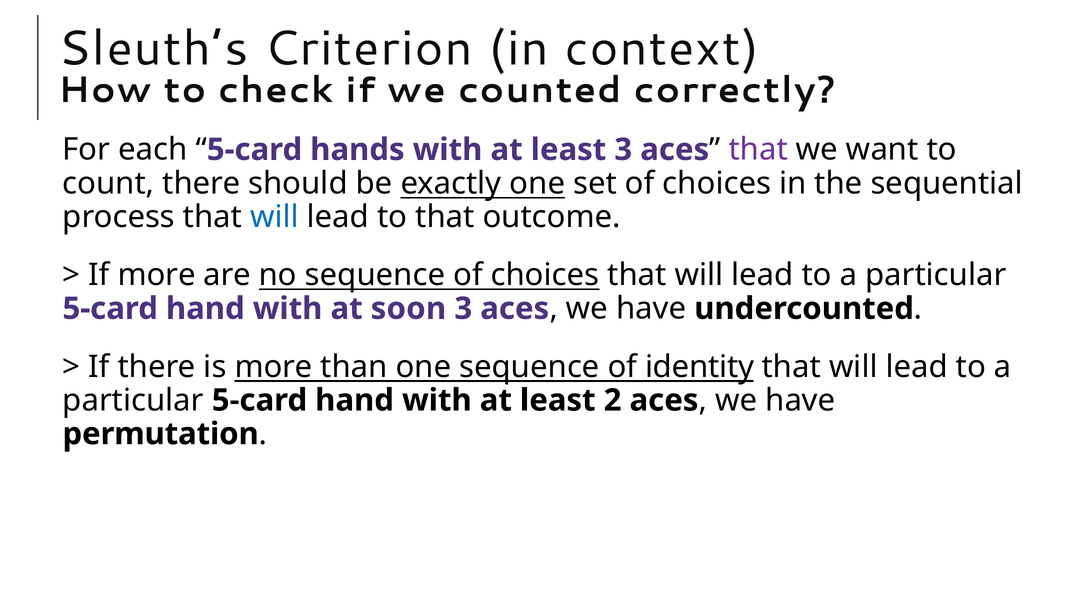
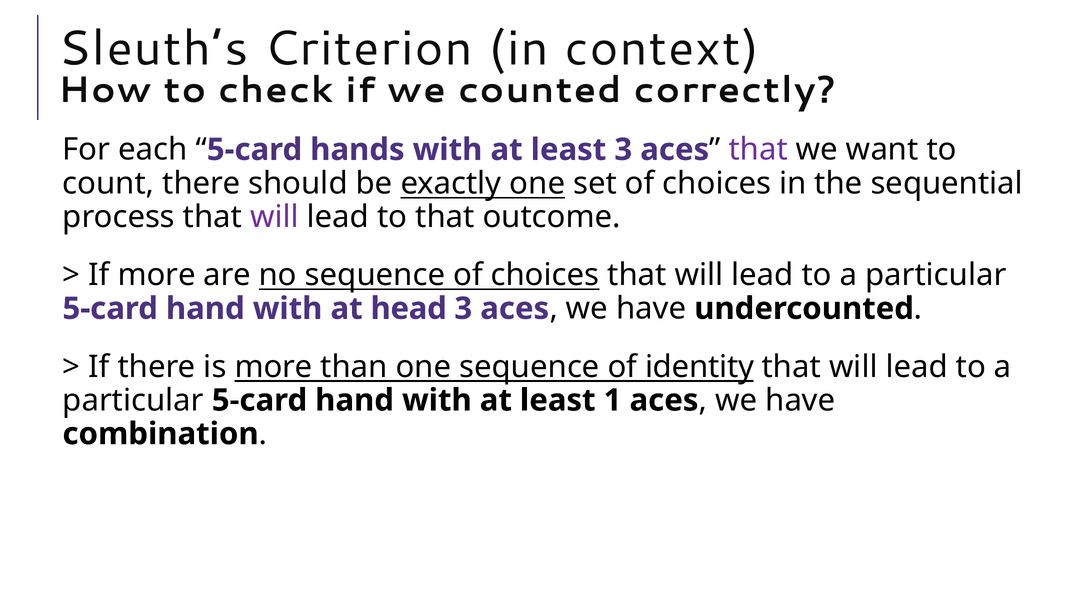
will at (275, 217) colour: blue -> purple
soon: soon -> head
2: 2 -> 1
permutation: permutation -> combination
